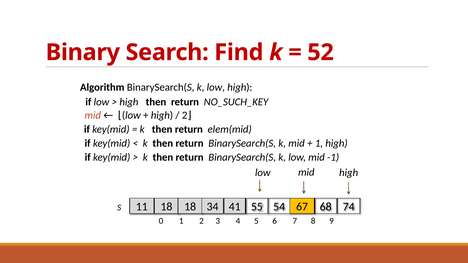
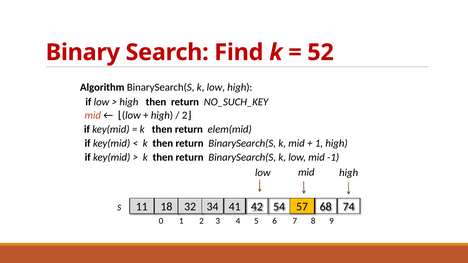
18 18: 18 -> 32
55: 55 -> 42
67: 67 -> 57
